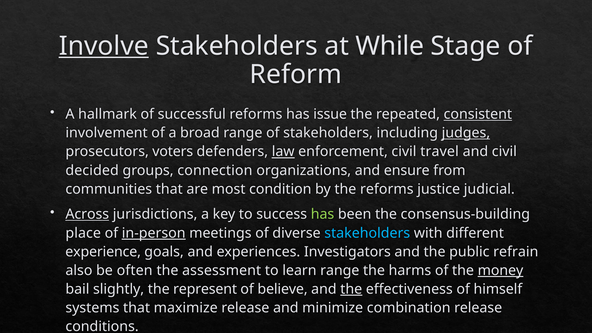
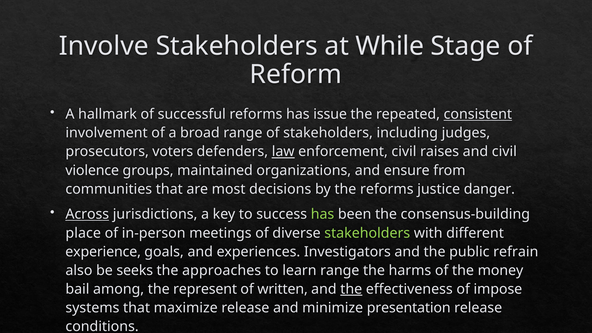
Involve underline: present -> none
judges underline: present -> none
travel: travel -> raises
decided: decided -> violence
connection: connection -> maintained
condition: condition -> decisions
judicial: judicial -> danger
in-person underline: present -> none
stakeholders at (367, 233) colour: light blue -> light green
often: often -> seeks
assessment: assessment -> approaches
money underline: present -> none
slightly: slightly -> among
believe: believe -> written
himself: himself -> impose
combination: combination -> presentation
